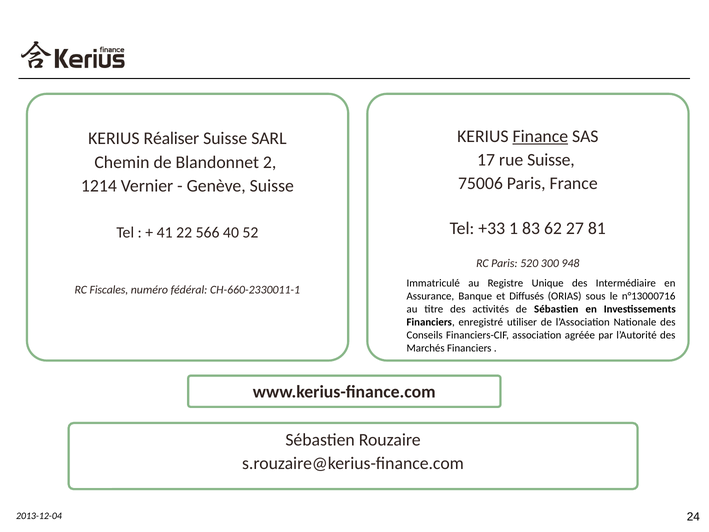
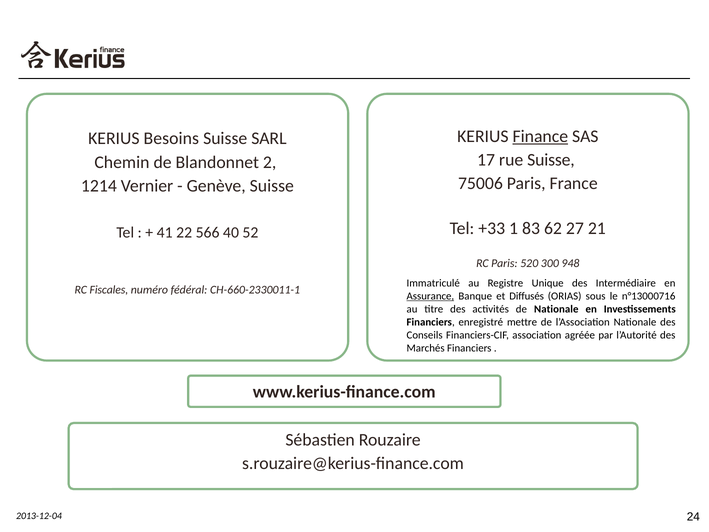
Réaliser: Réaliser -> Besoins
81: 81 -> 21
Assurance underline: none -> present
de Sébastien: Sébastien -> Nationale
utiliser: utiliser -> mettre
